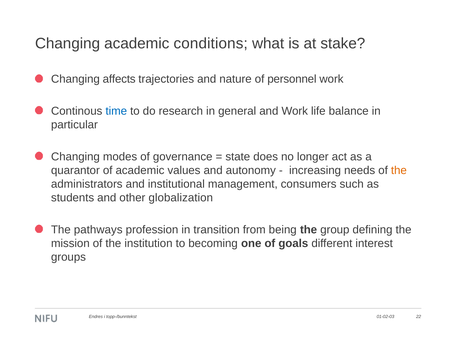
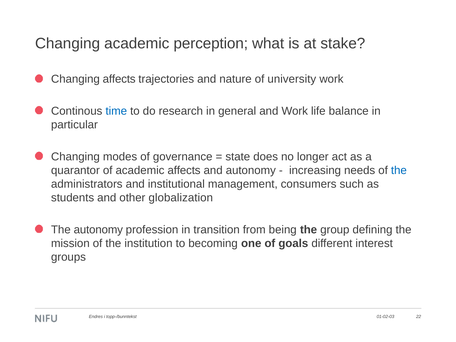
conditions: conditions -> perception
personnel: personnel -> university
academic values: values -> affects
the at (399, 170) colour: orange -> blue
The pathways: pathways -> autonomy
